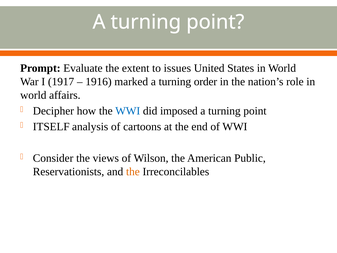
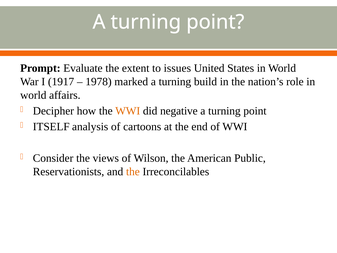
1916: 1916 -> 1978
order: order -> build
WWI at (128, 111) colour: blue -> orange
imposed: imposed -> negative
